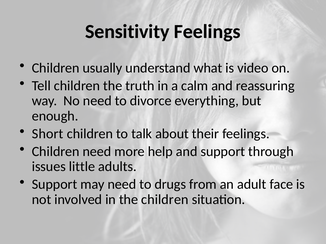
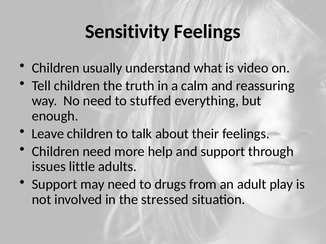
divorce: divorce -> stuffed
Short: Short -> Leave
face: face -> play
the children: children -> stressed
